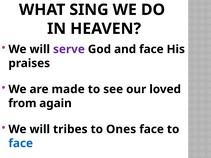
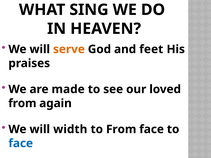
serve colour: purple -> orange
and face: face -> feet
tribes: tribes -> width
to Ones: Ones -> From
